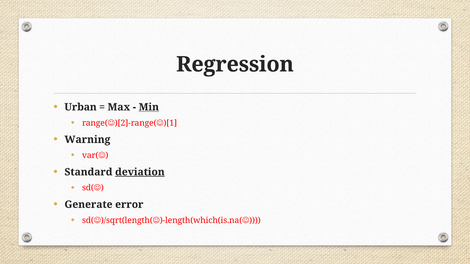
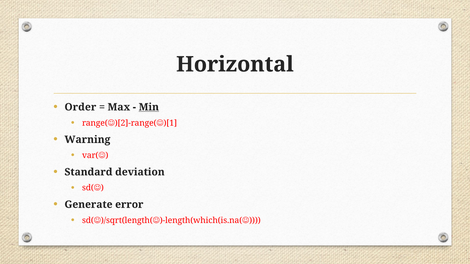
Regression: Regression -> Horizontal
Urban: Urban -> Order
deviation underline: present -> none
